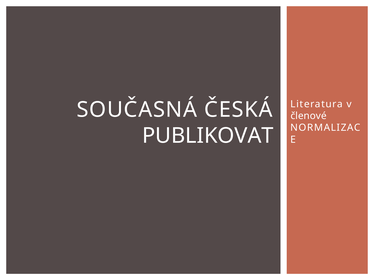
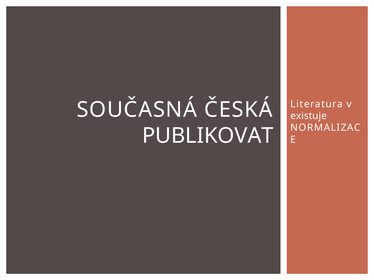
členové: členové -> existuje
